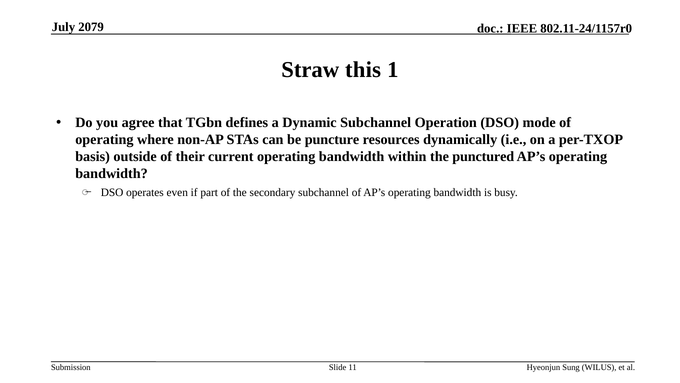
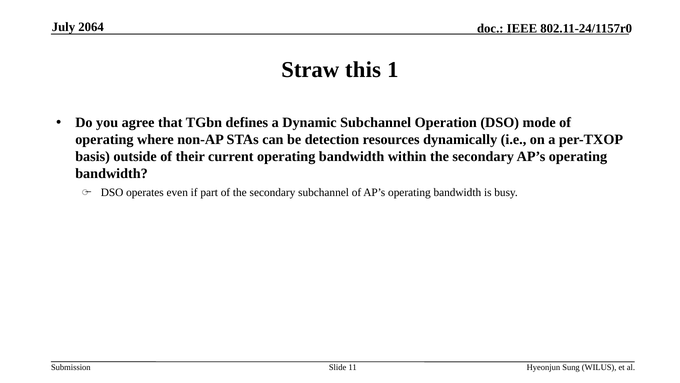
2079: 2079 -> 2064
puncture: puncture -> detection
within the punctured: punctured -> secondary
